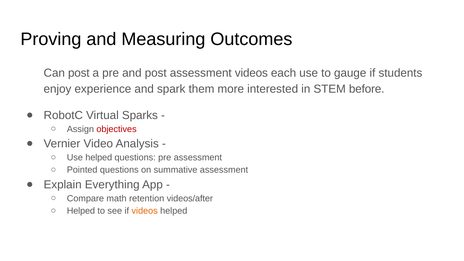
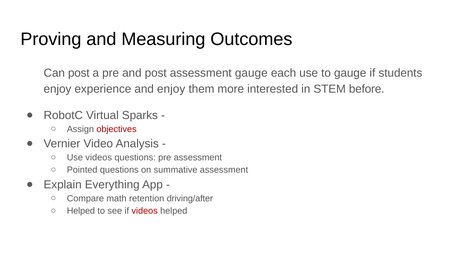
assessment videos: videos -> gauge
and spark: spark -> enjoy
Use helped: helped -> videos
videos/after: videos/after -> driving/after
videos at (145, 211) colour: orange -> red
